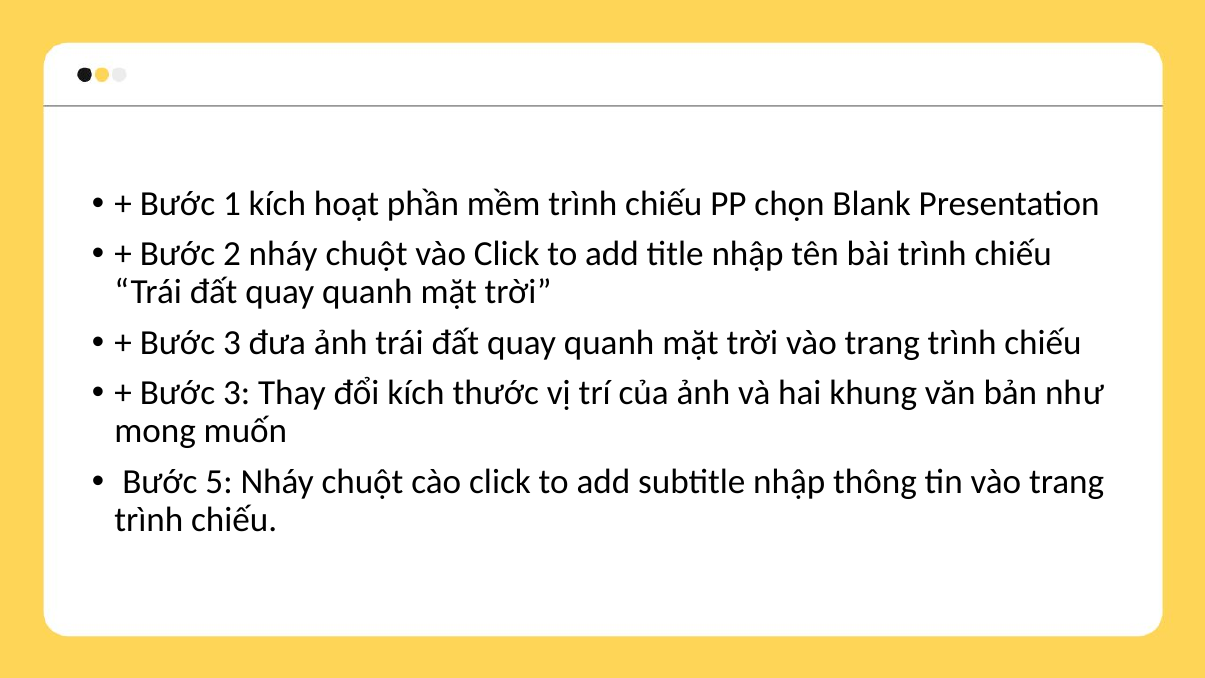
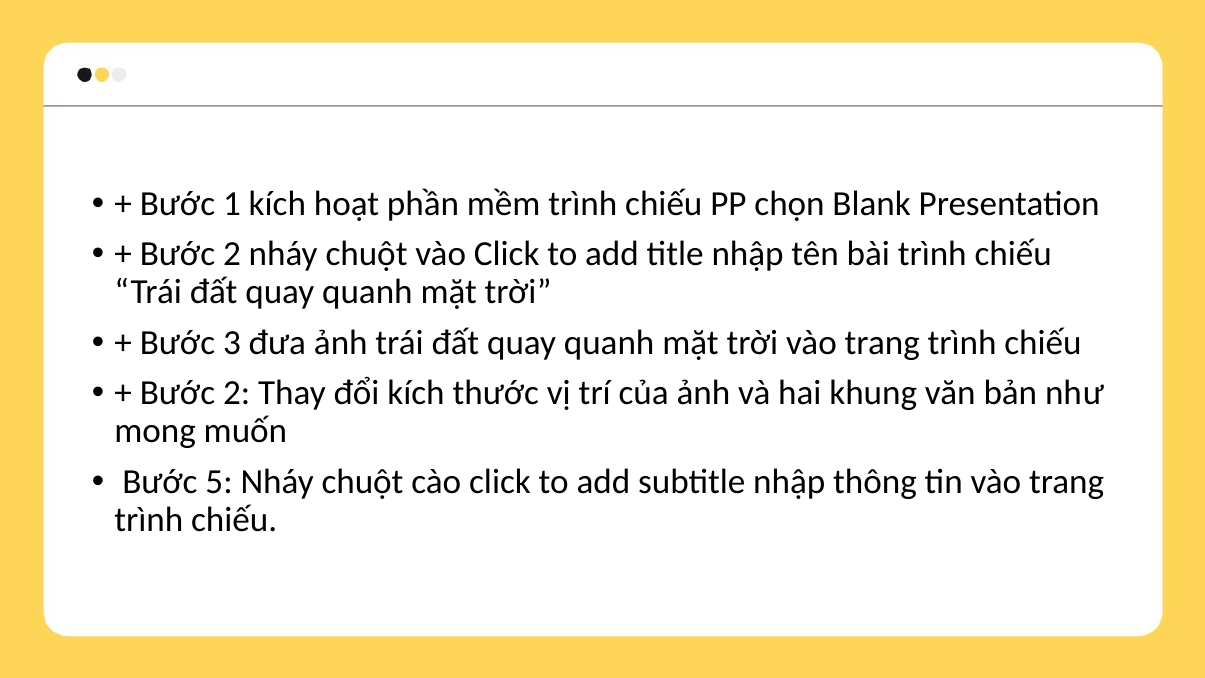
3 at (237, 393): 3 -> 2
